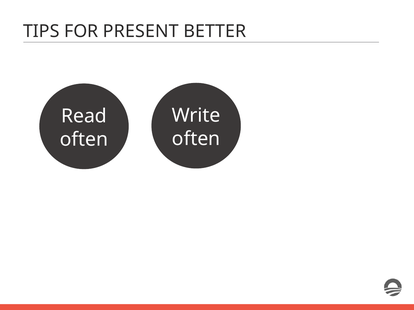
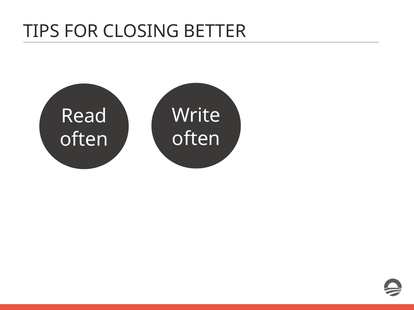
PRESENT: PRESENT -> CLOSING
